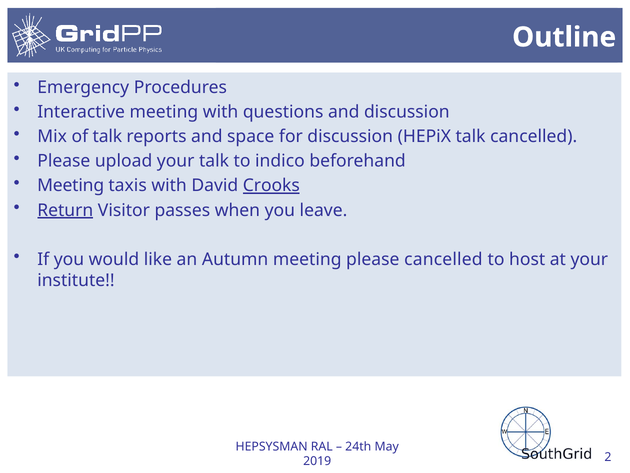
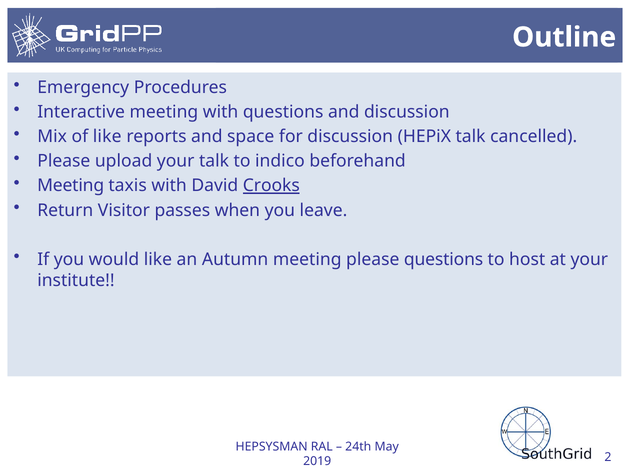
of talk: talk -> like
Return underline: present -> none
please cancelled: cancelled -> questions
